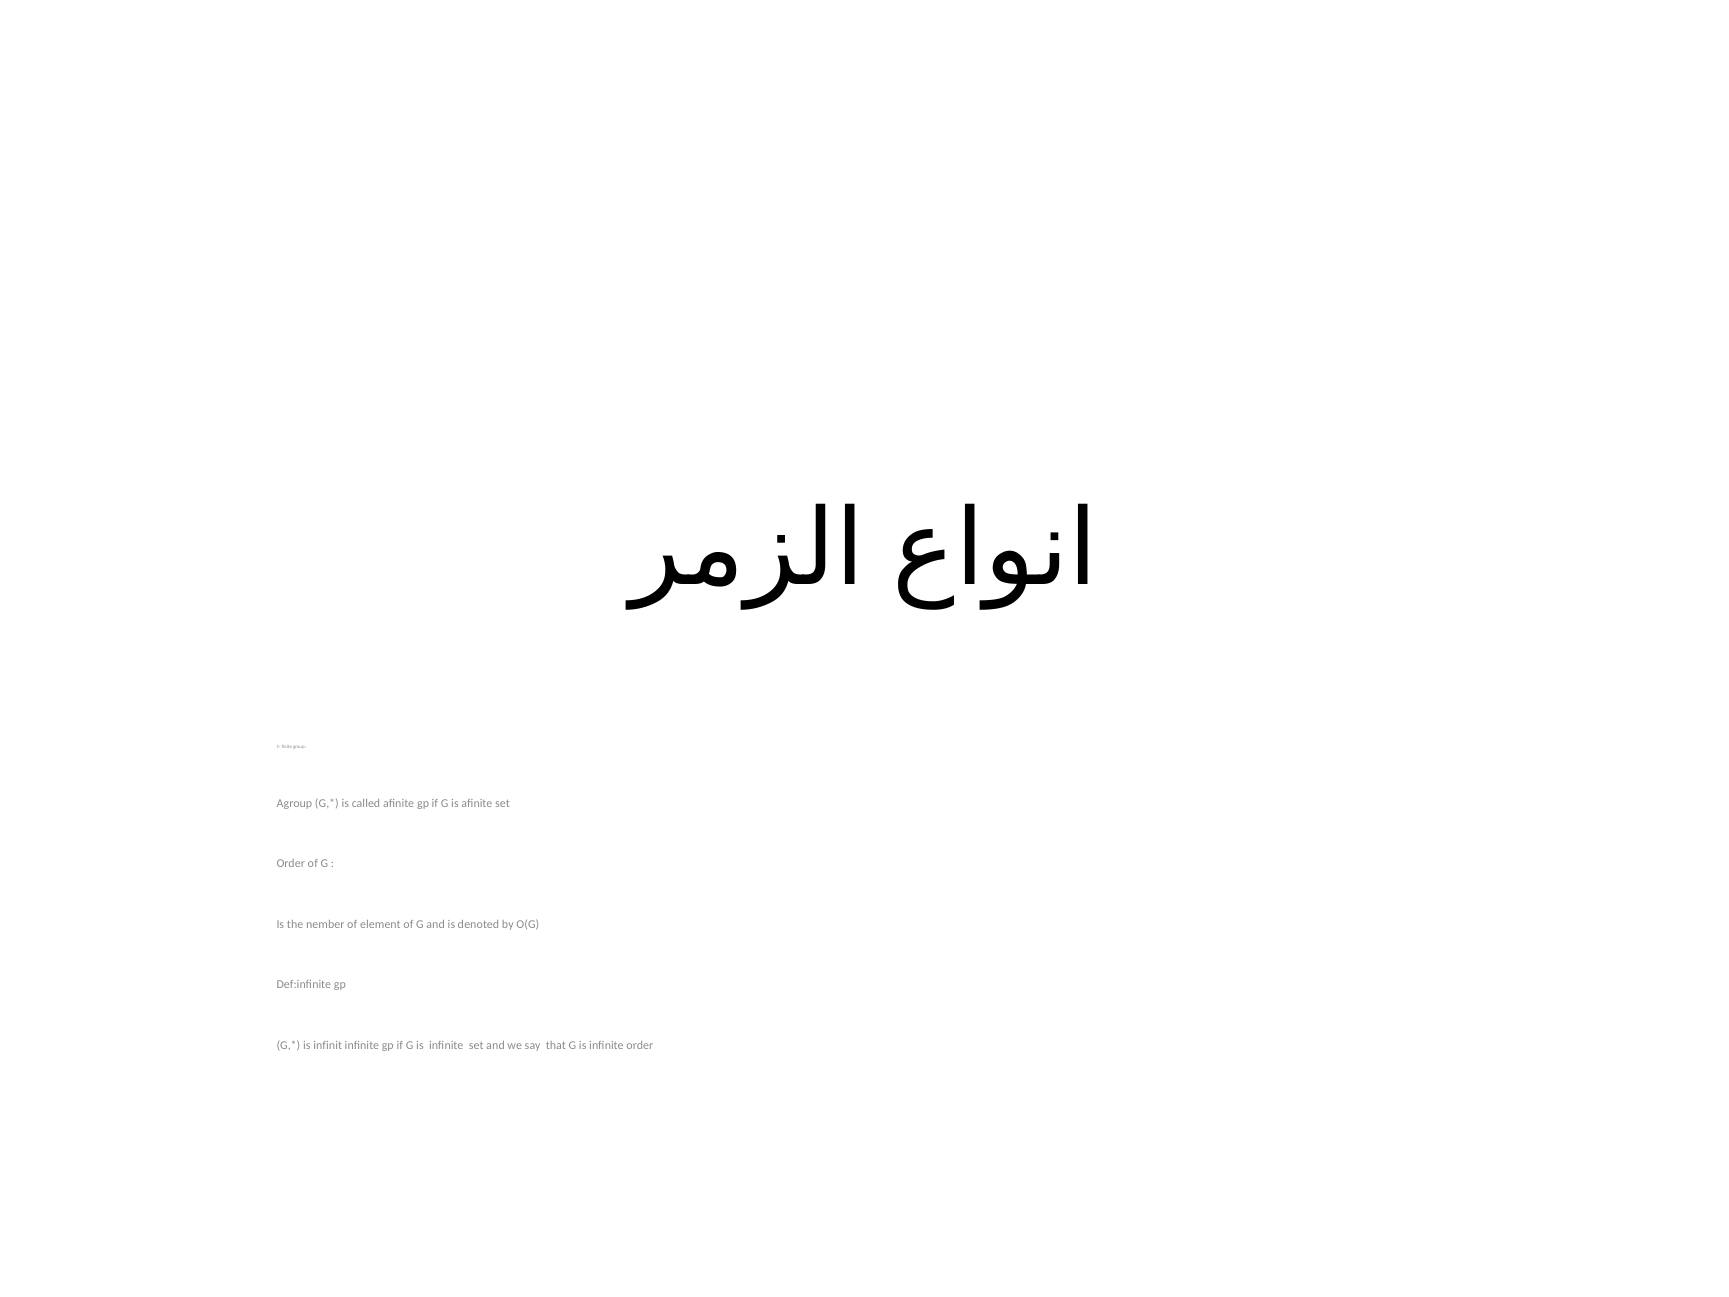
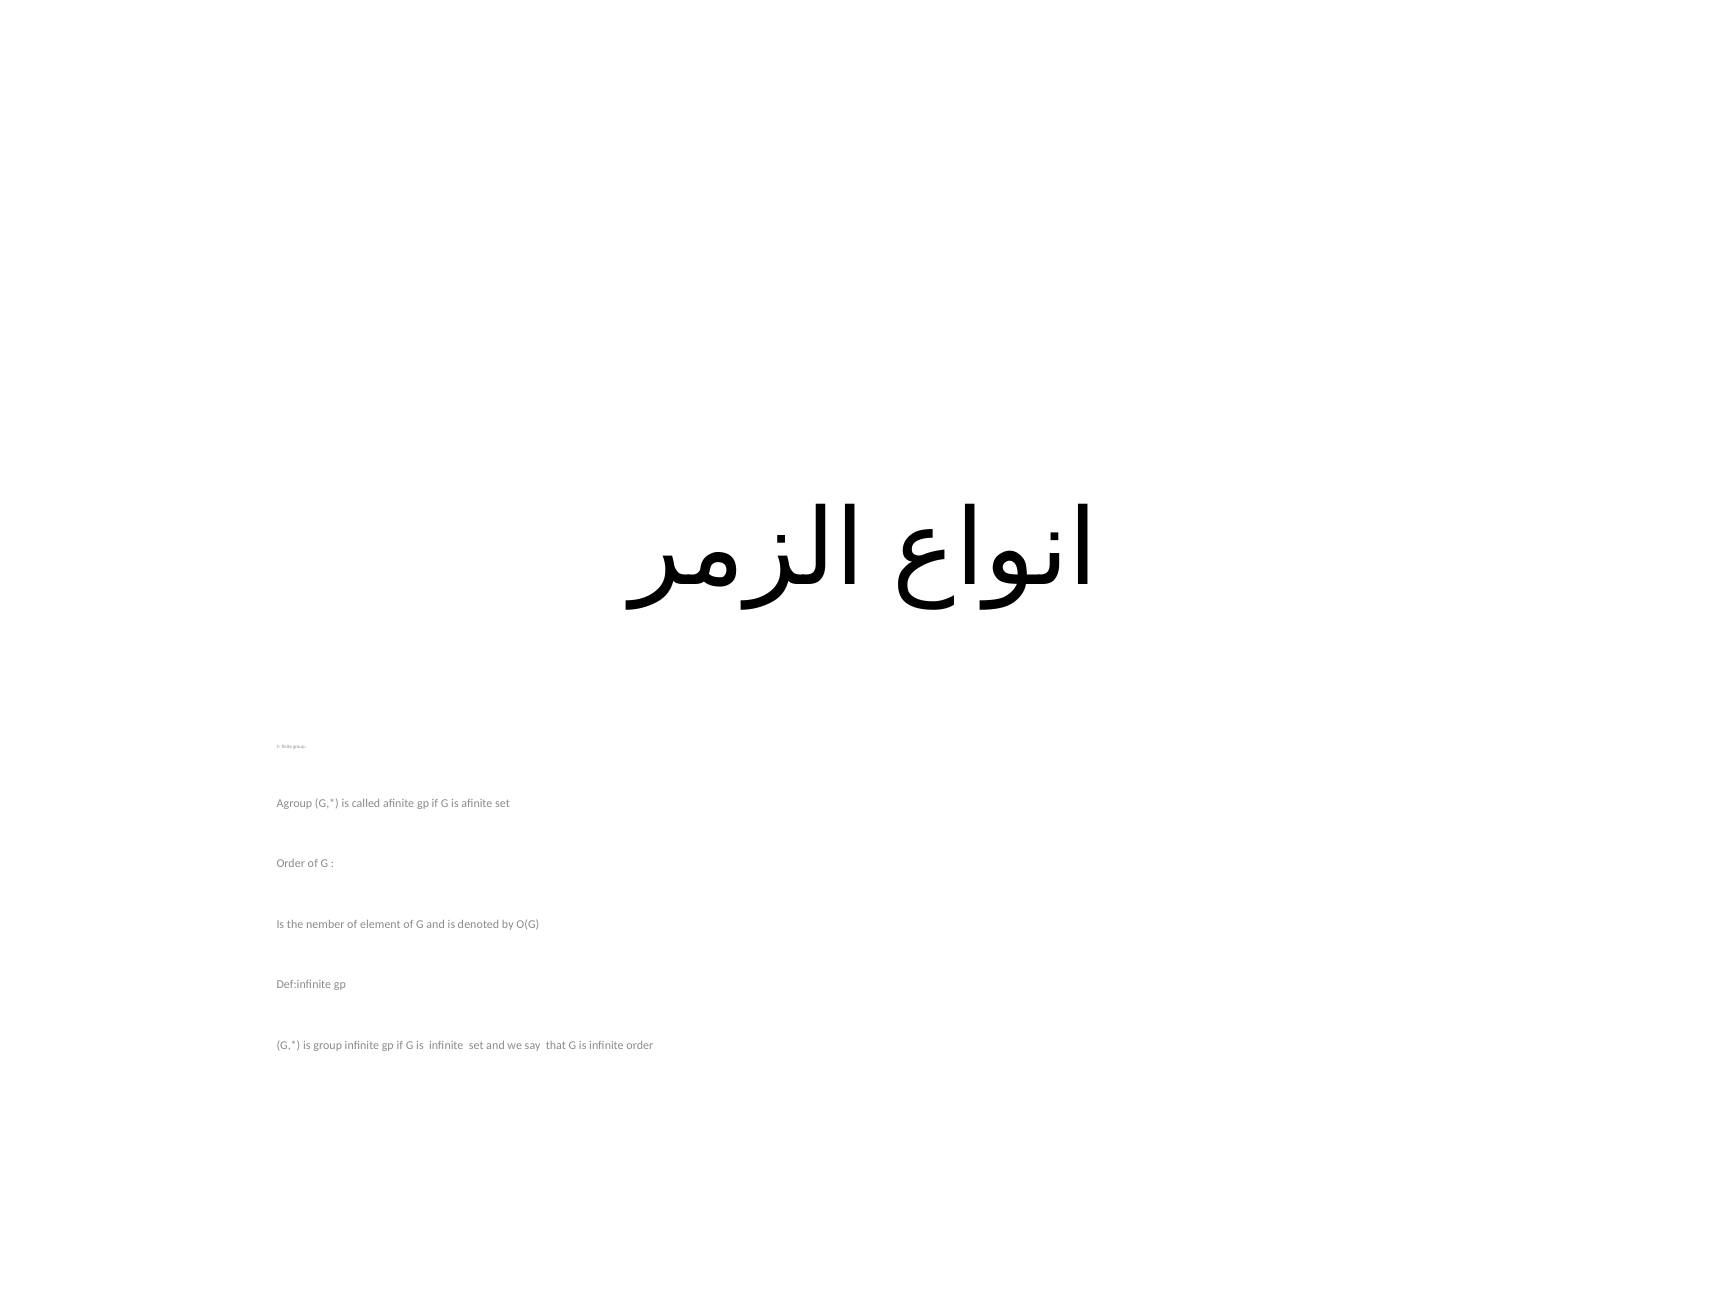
is infinit: infinit -> group
